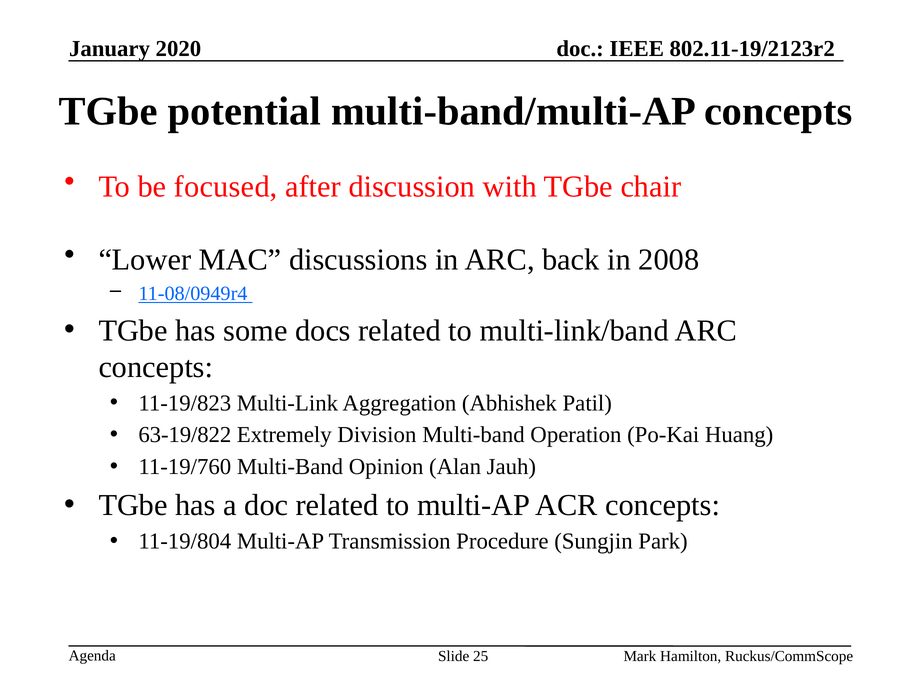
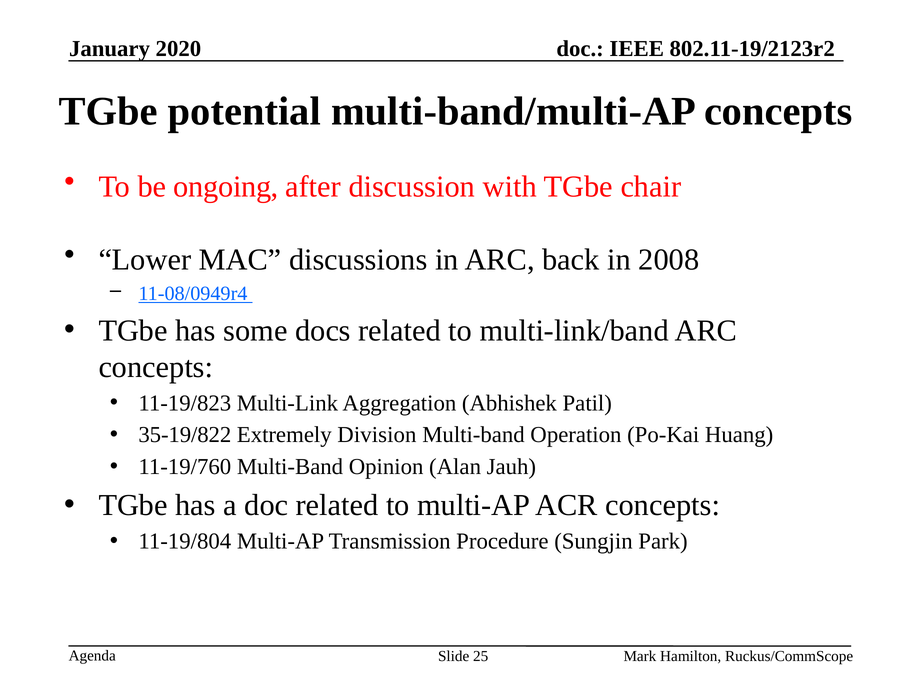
focused: focused -> ongoing
63-19/822: 63-19/822 -> 35-19/822
